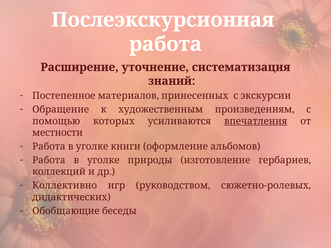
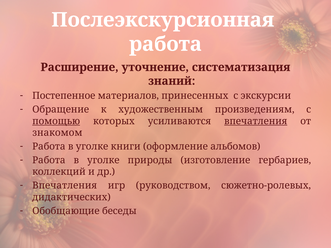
помощью underline: none -> present
местности: местности -> знакомом
Коллективно at (65, 186): Коллективно -> Впечатления
